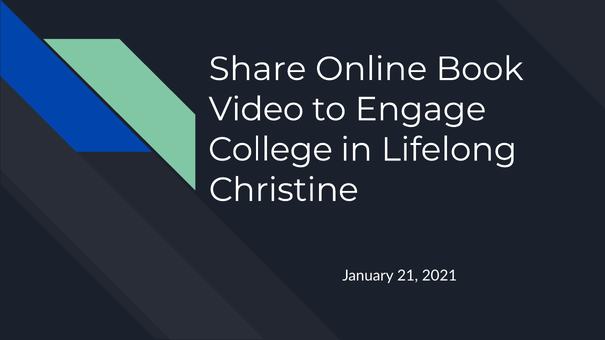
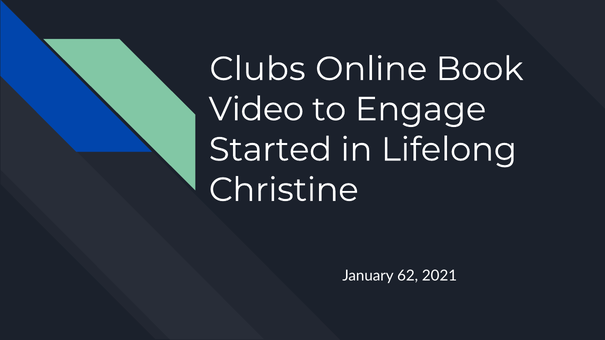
Share: Share -> Clubs
College: College -> Started
21: 21 -> 62
